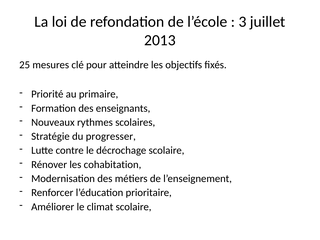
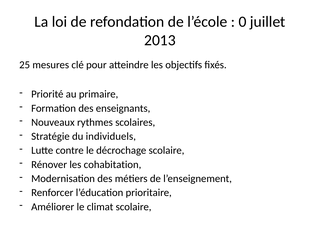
3: 3 -> 0
progresser: progresser -> individuels
